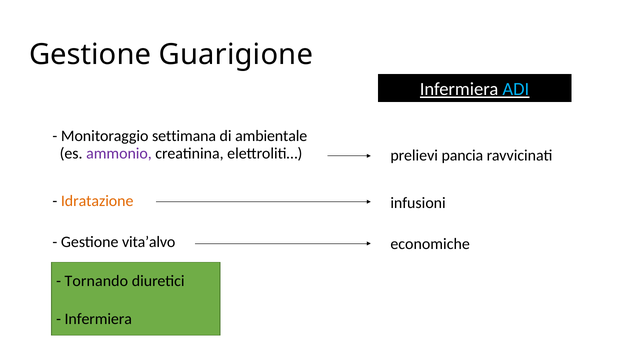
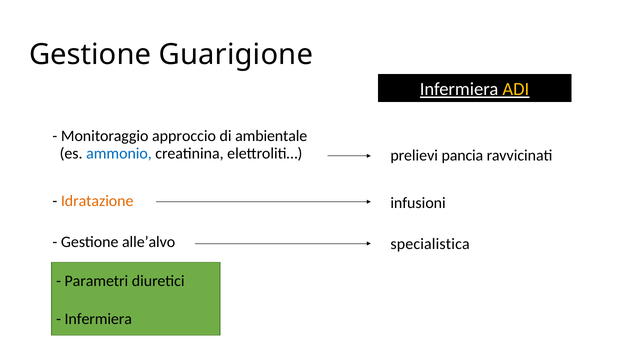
ADI colour: light blue -> yellow
settimana: settimana -> approccio
ammonio colour: purple -> blue
vita’alvo: vita’alvo -> alle’alvo
economiche: economiche -> specialistica
Tornando: Tornando -> Parametri
